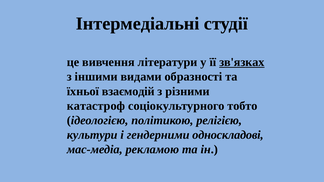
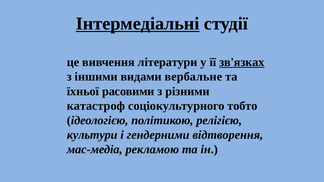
Інтермедіальні underline: none -> present
образності: образності -> вербальне
взаємодій: взаємодій -> расовими
односкладові: односкладові -> відтворення
